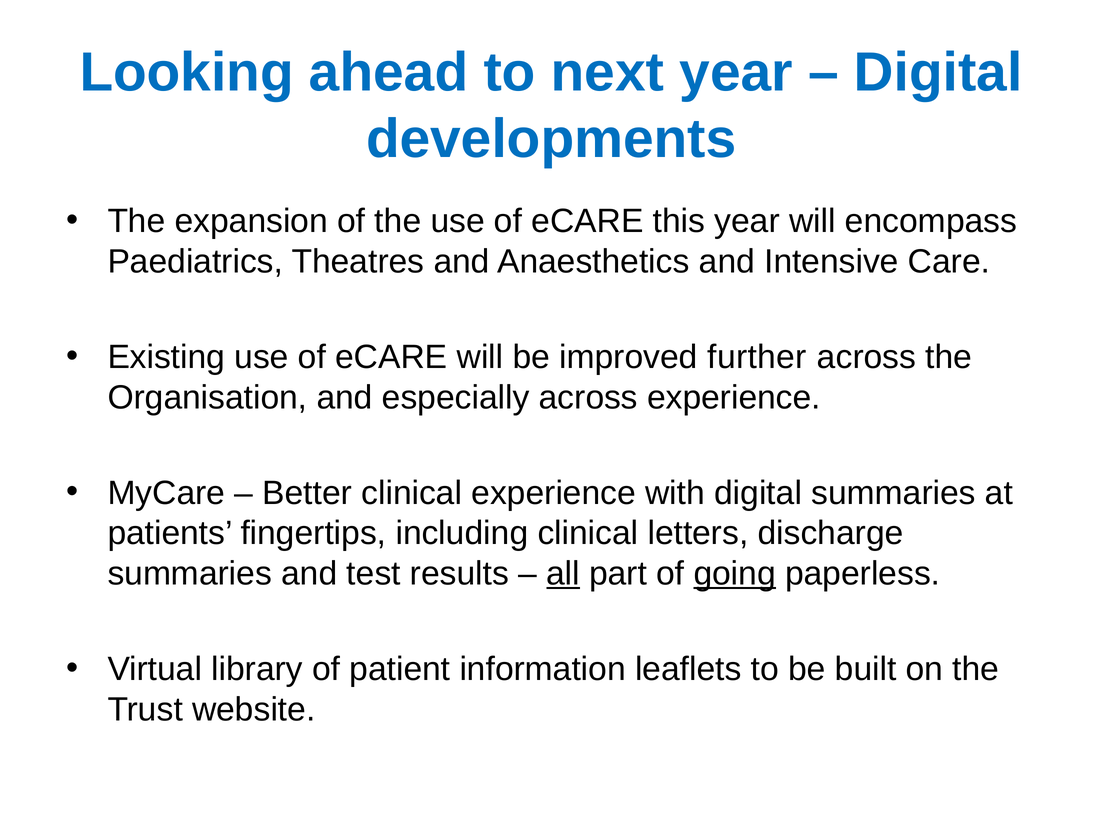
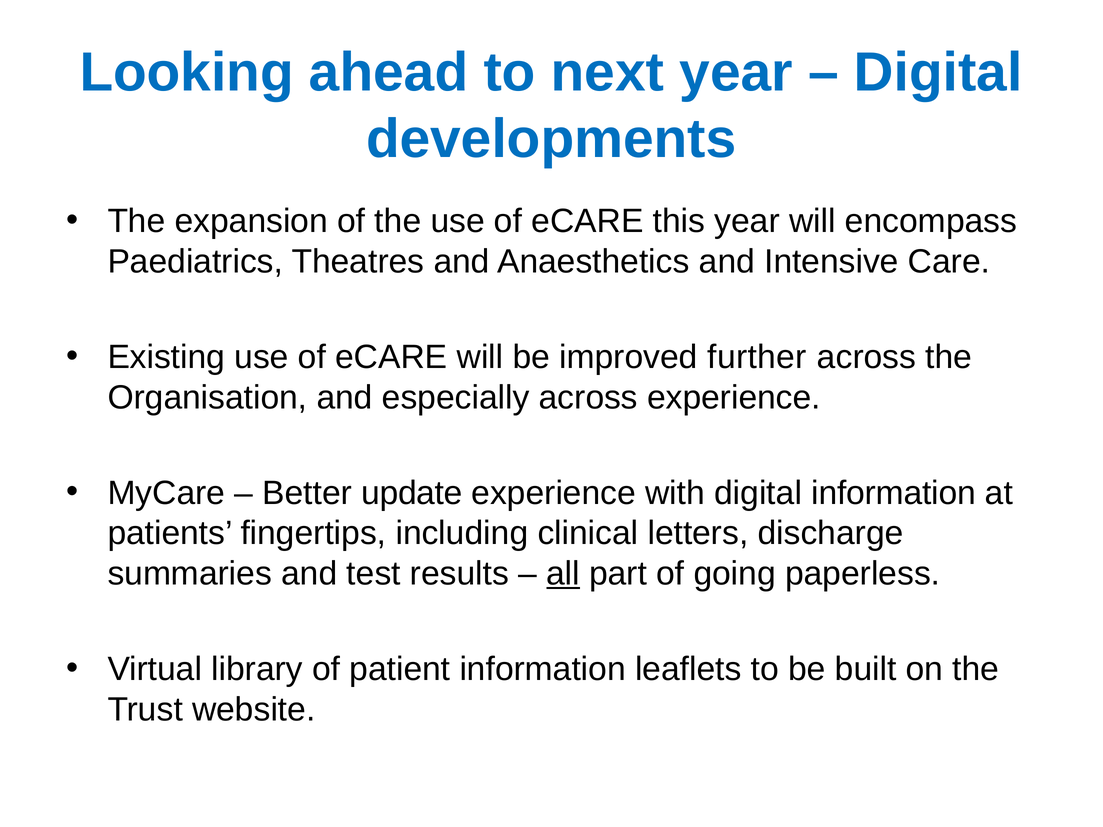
Better clinical: clinical -> update
digital summaries: summaries -> information
going underline: present -> none
